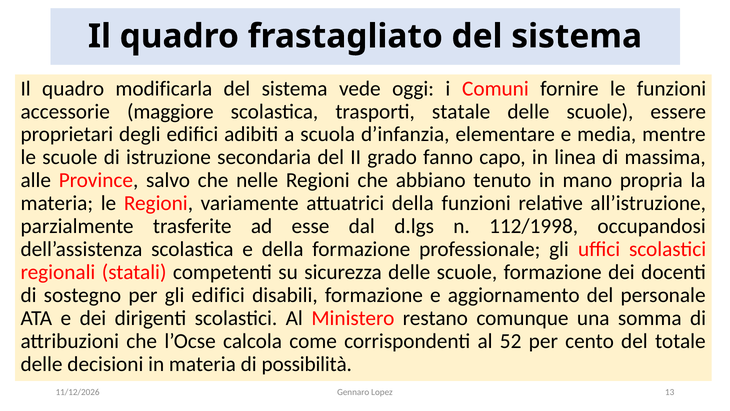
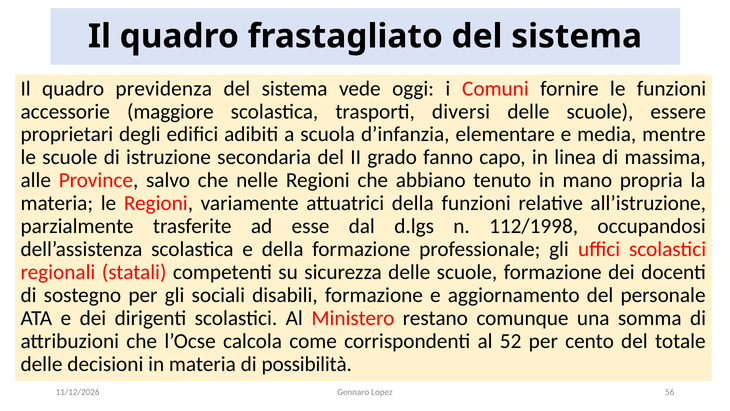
modificarla: modificarla -> previdenza
statale: statale -> diversi
gli edifici: edifici -> sociali
13: 13 -> 56
